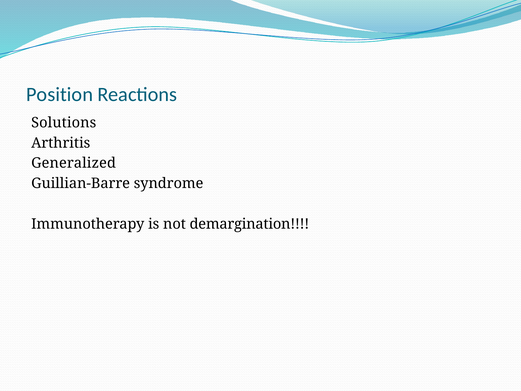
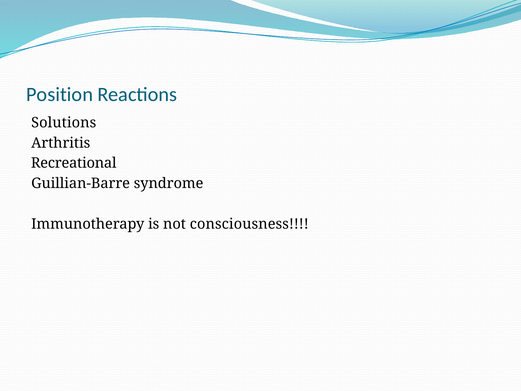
Generalized: Generalized -> Recreational
demargination: demargination -> consciousness
